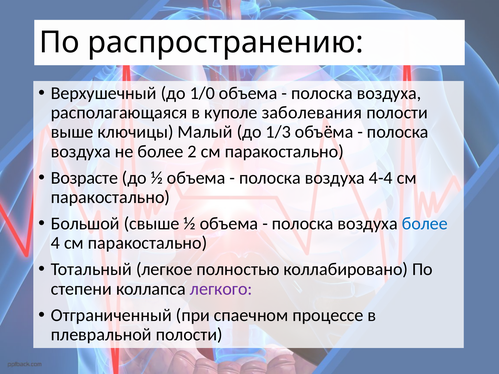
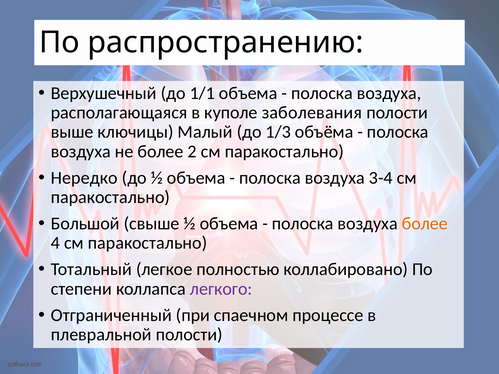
1/0: 1/0 -> 1/1
Возрасте: Возрасте -> Нередко
4-4: 4-4 -> 3-4
более at (425, 224) colour: blue -> orange
